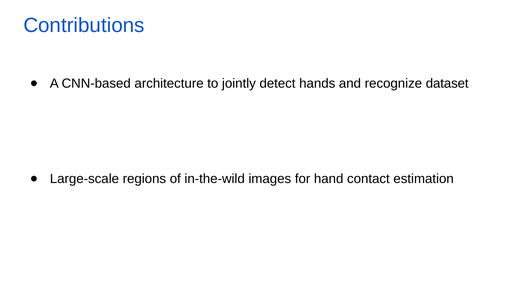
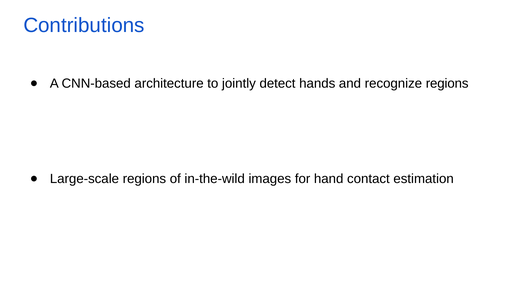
recognize dataset: dataset -> regions
